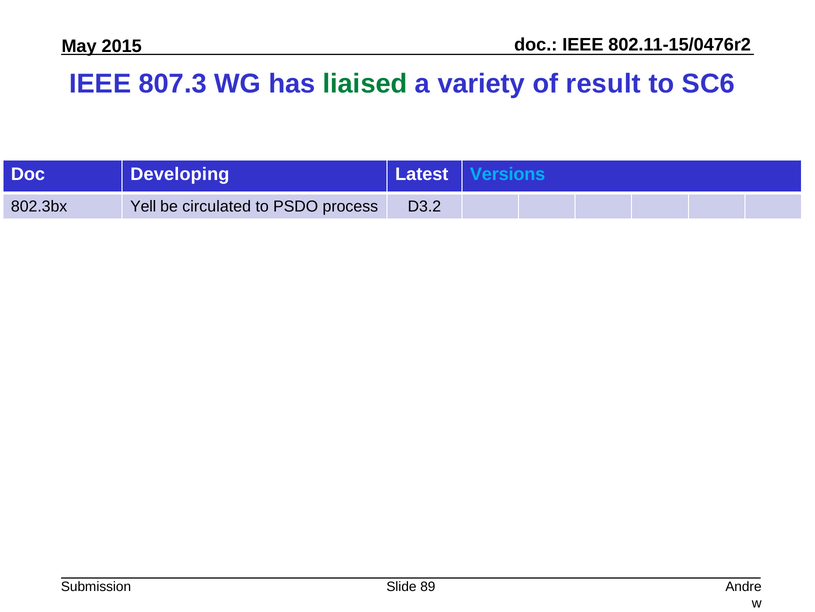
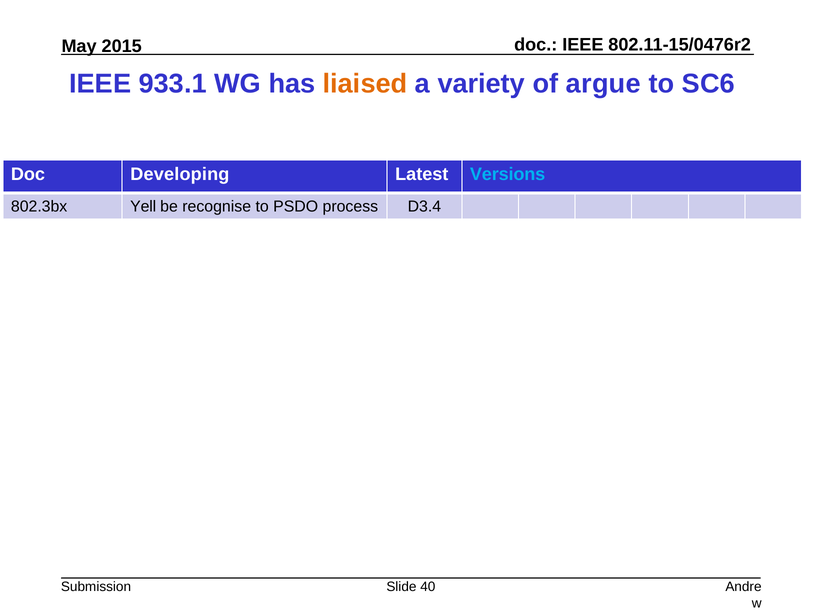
807.3: 807.3 -> 933.1
liaised colour: green -> orange
result: result -> argue
circulated: circulated -> recognise
D3.2: D3.2 -> D3.4
89: 89 -> 40
